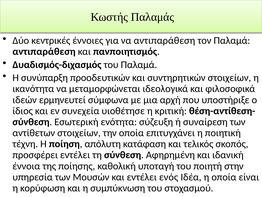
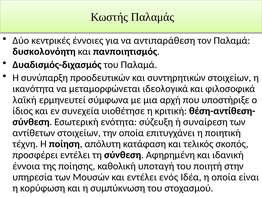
αντιπαράθεση at (44, 51): αντιπαράθεση -> δυσκολονόητη
ιδεών: ιδεών -> λαϊκή
